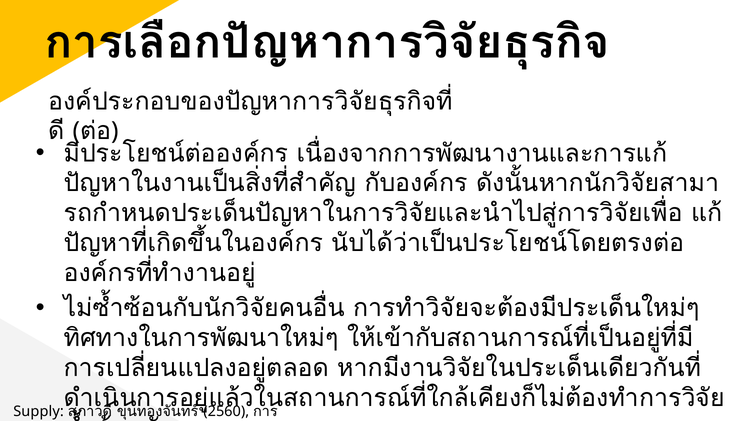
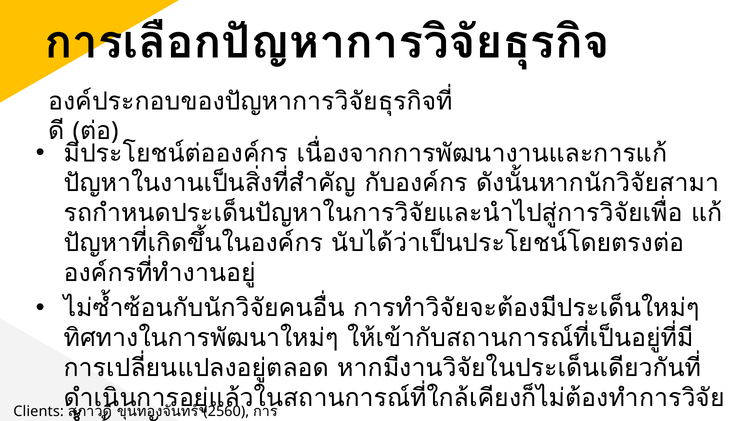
Supply: Supply -> Clients
